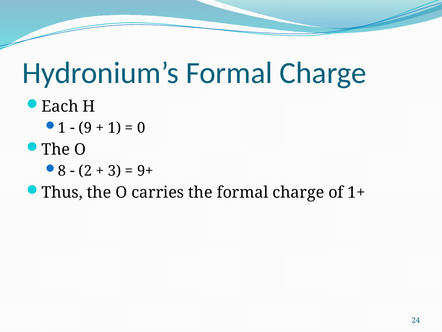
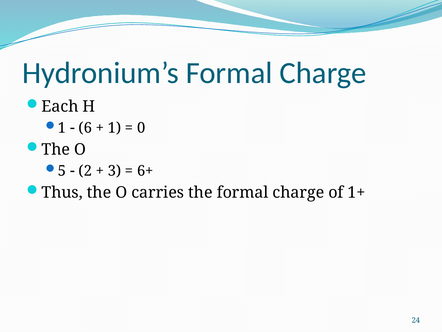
9: 9 -> 6
8: 8 -> 5
9+: 9+ -> 6+
